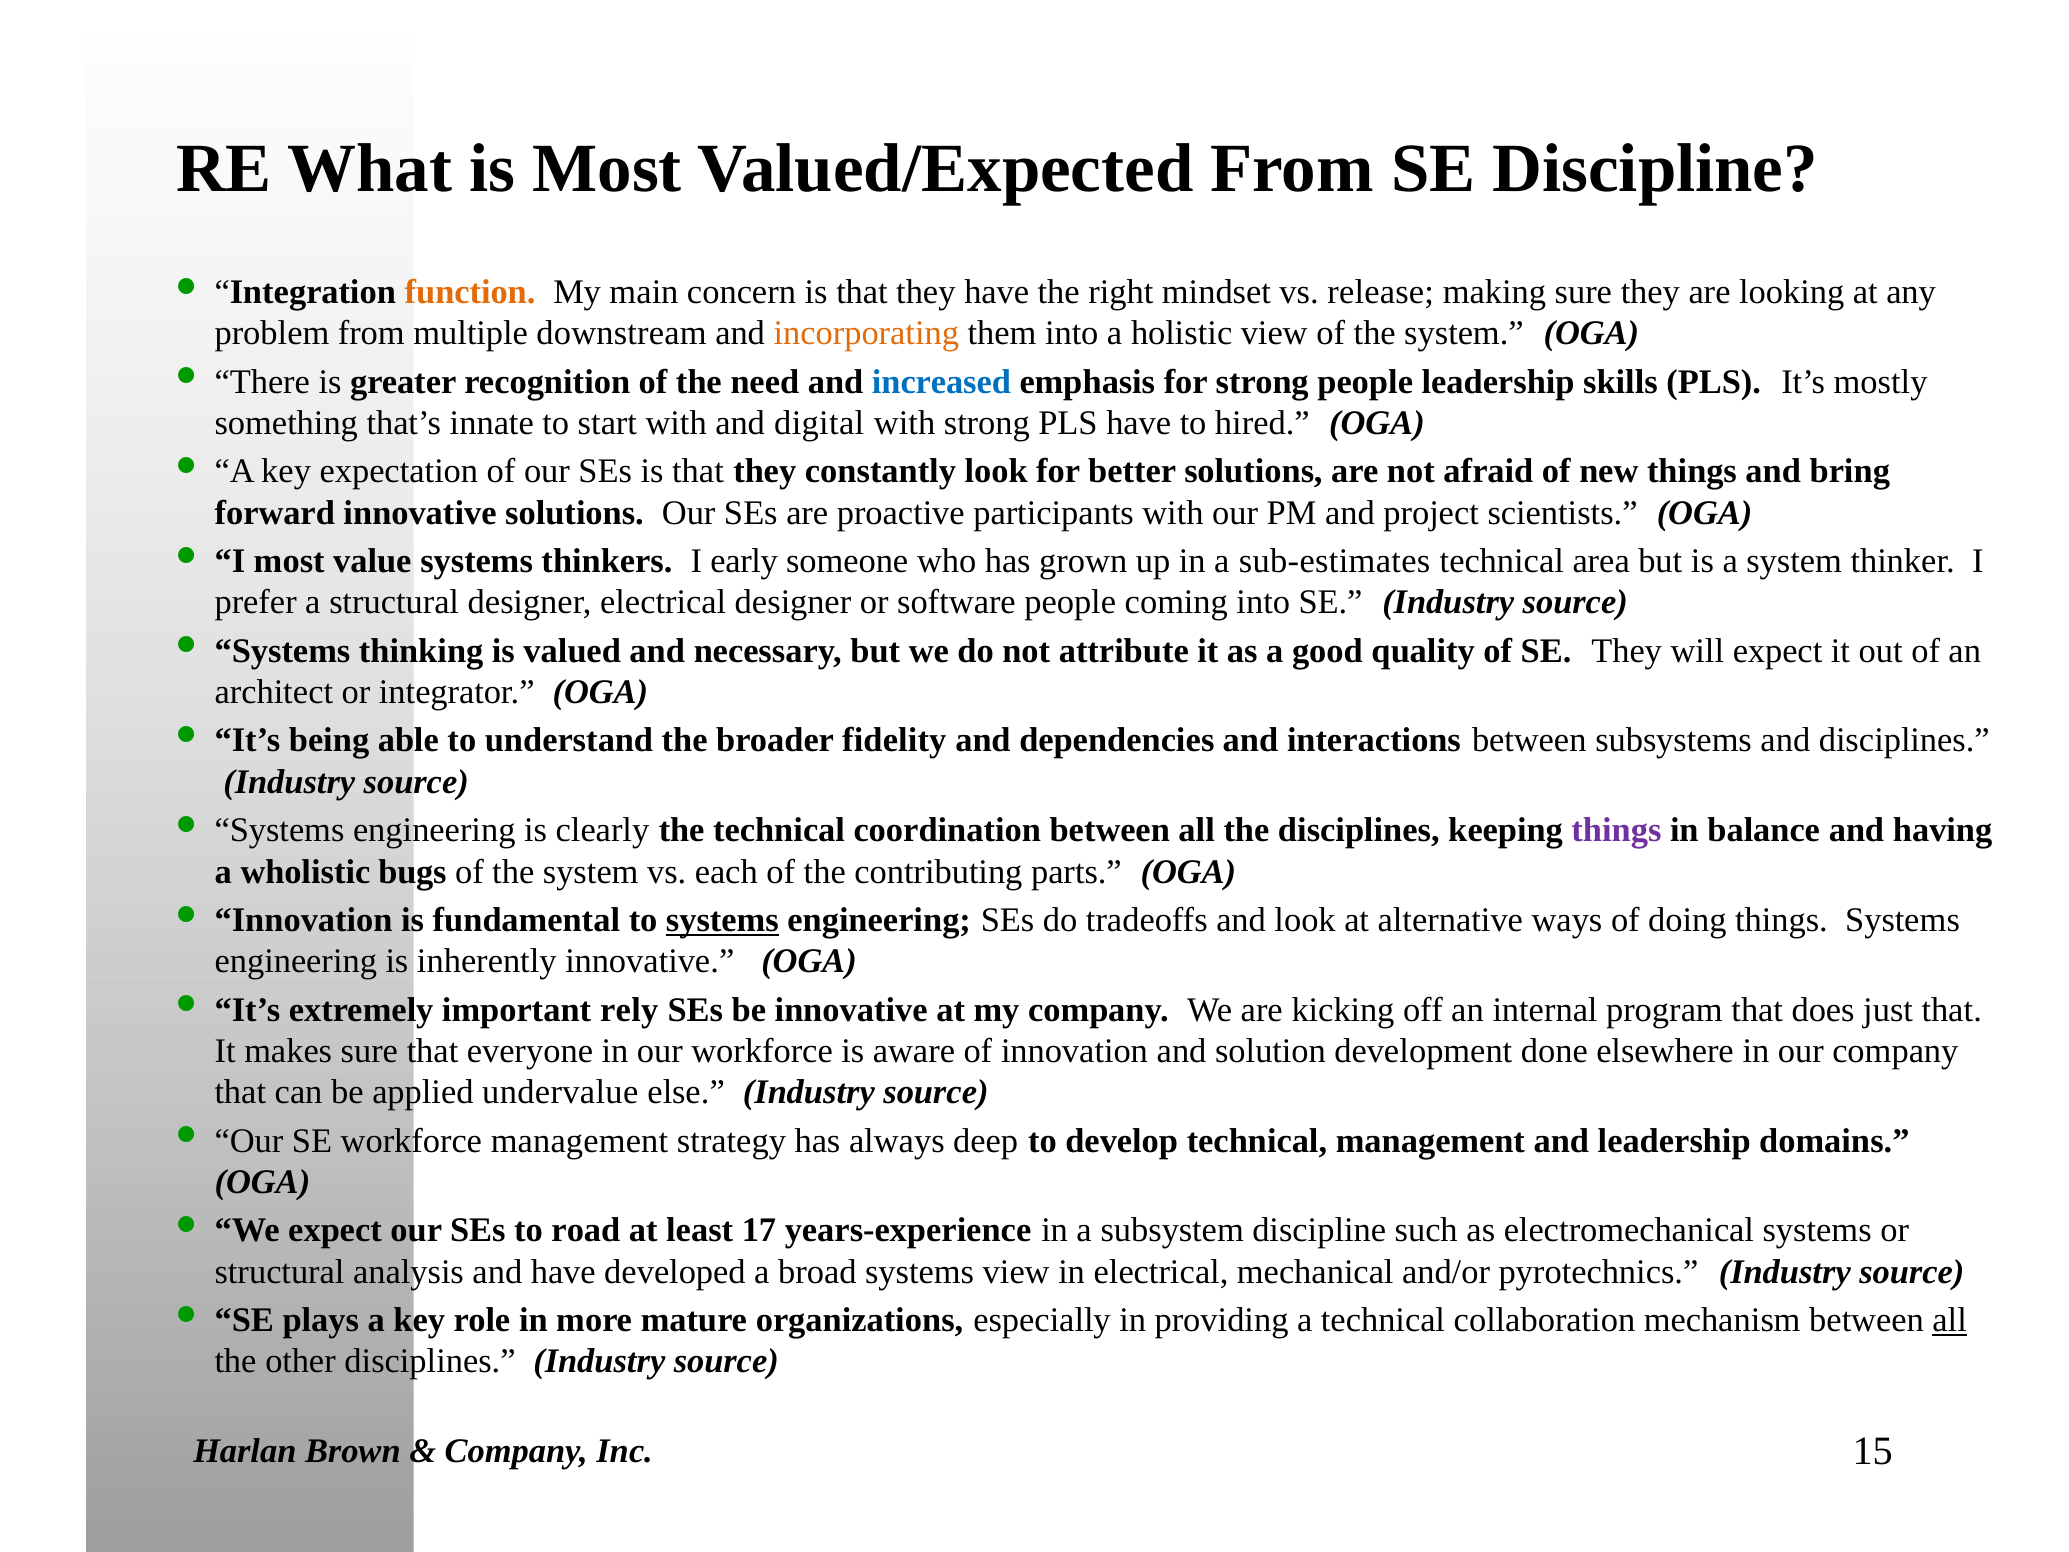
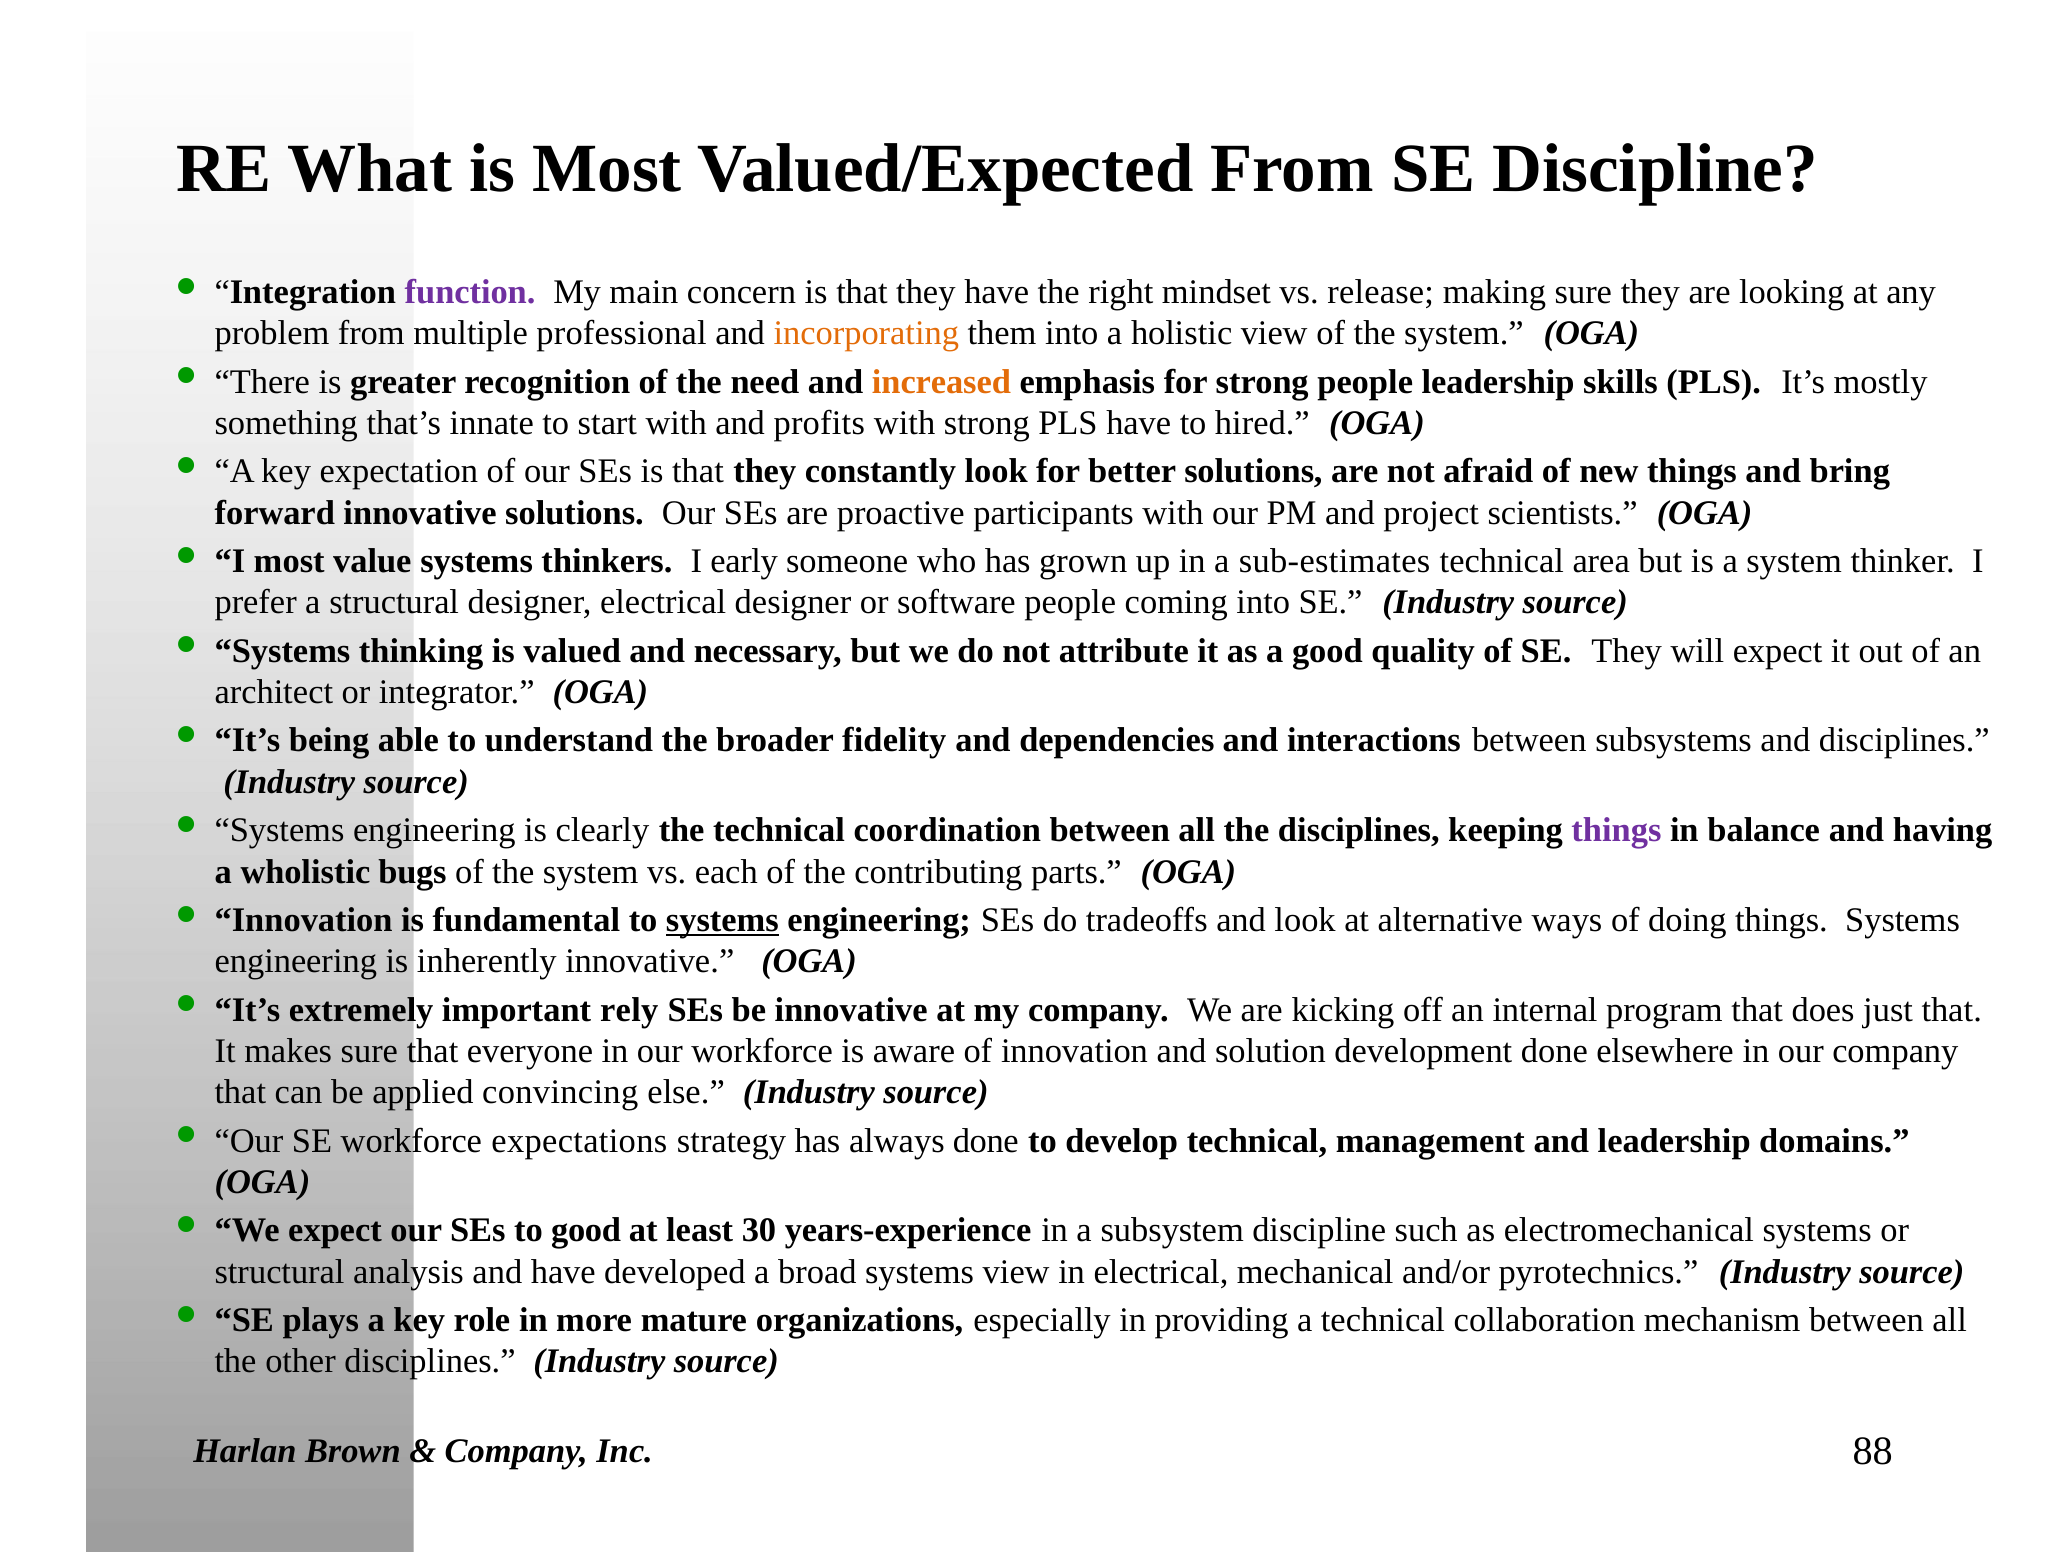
function colour: orange -> purple
downstream: downstream -> professional
increased colour: blue -> orange
digital: digital -> profits
undervalue: undervalue -> convincing
workforce management: management -> expectations
always deep: deep -> done
to road: road -> good
17: 17 -> 30
all at (1950, 1320) underline: present -> none
15: 15 -> 88
